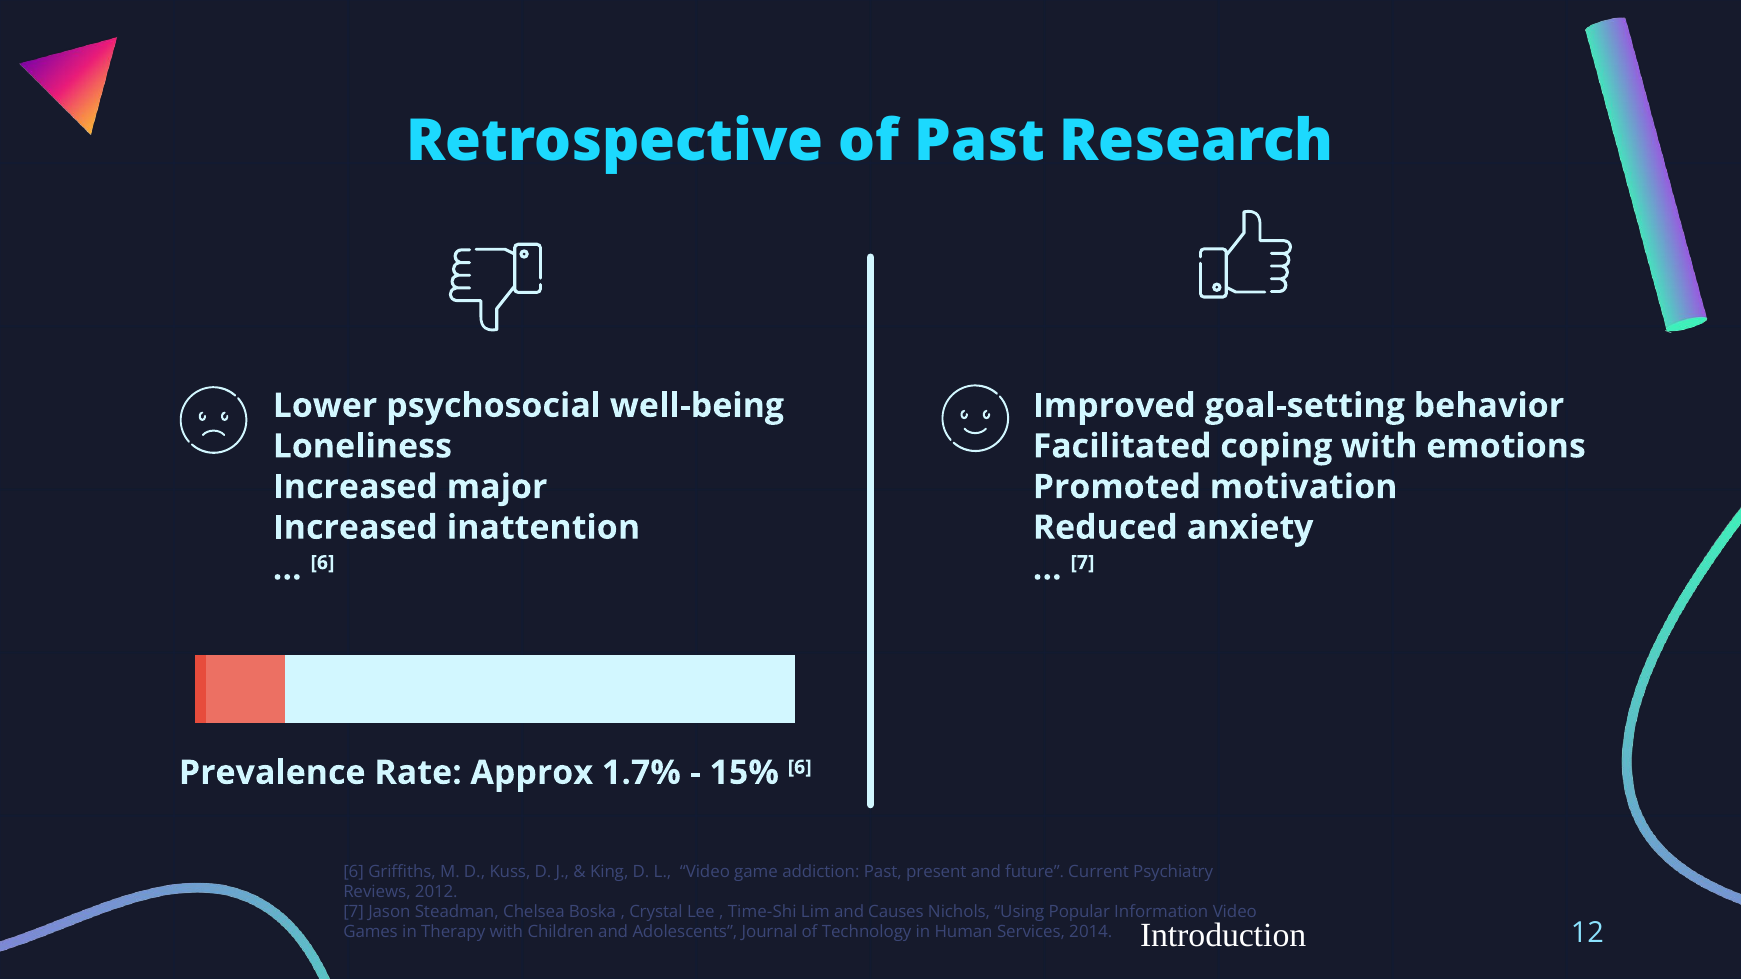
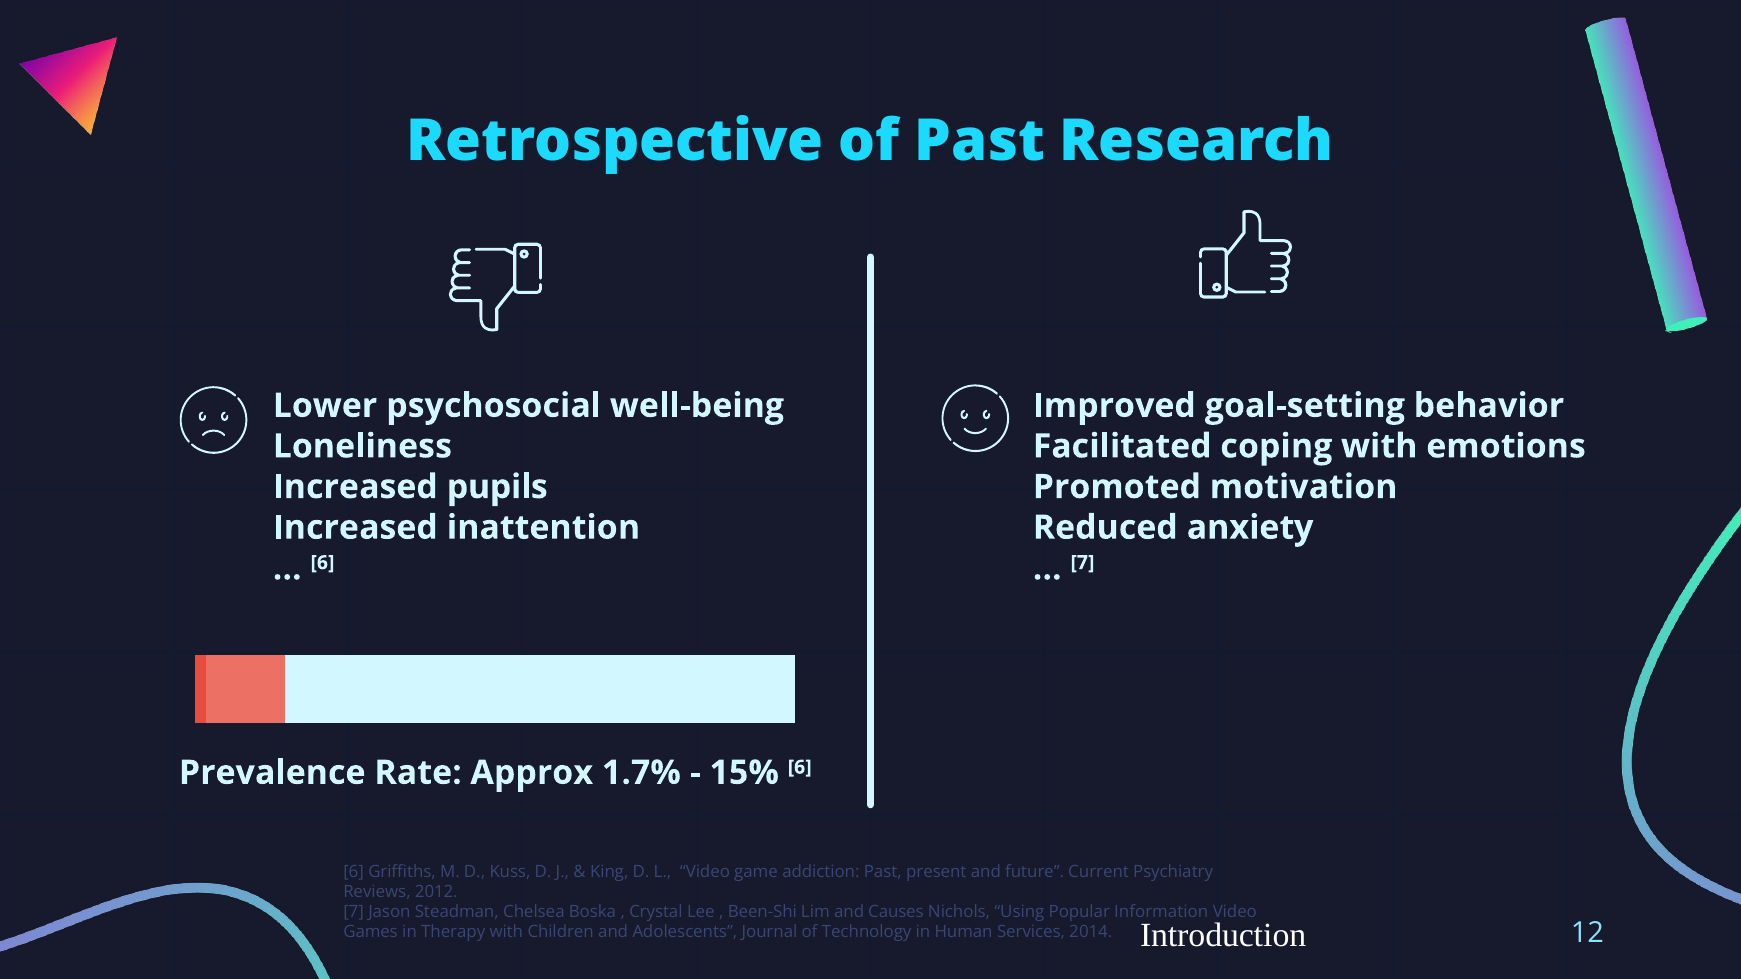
major: major -> pupils
Time-Shi: Time-Shi -> Been-Shi
